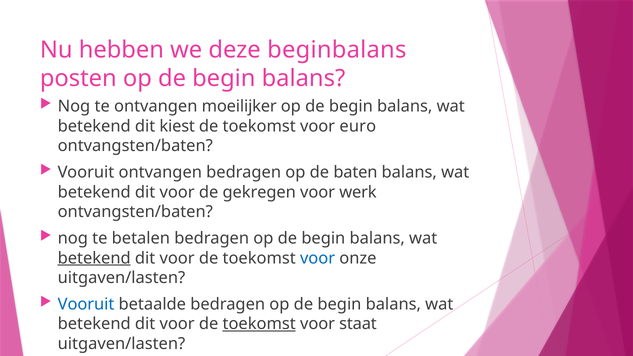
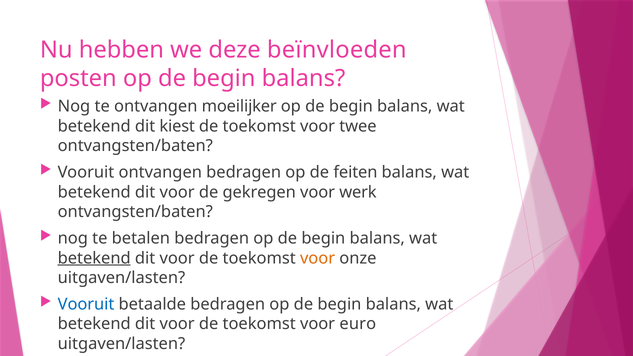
beginbalans: beginbalans -> beïnvloeden
euro: euro -> twee
baten: baten -> feiten
voor at (318, 258) colour: blue -> orange
toekomst at (259, 324) underline: present -> none
staat: staat -> euro
